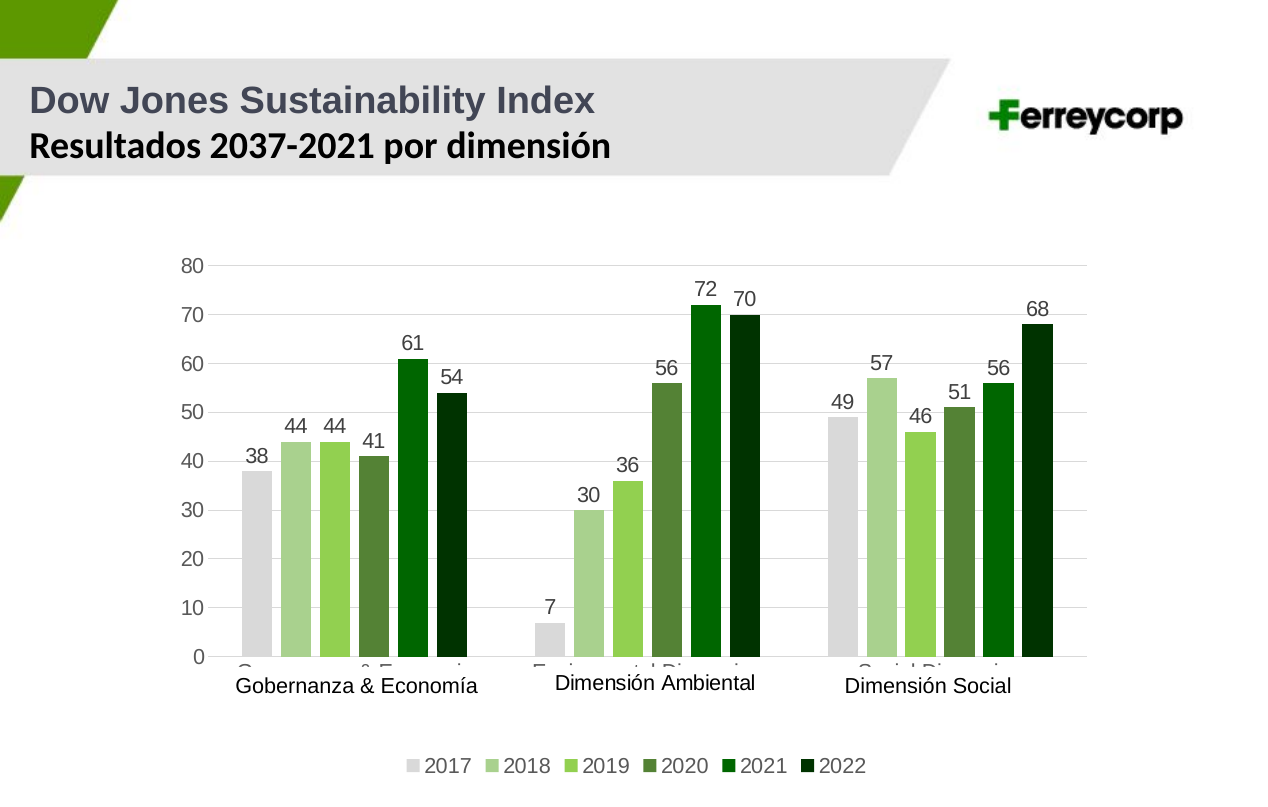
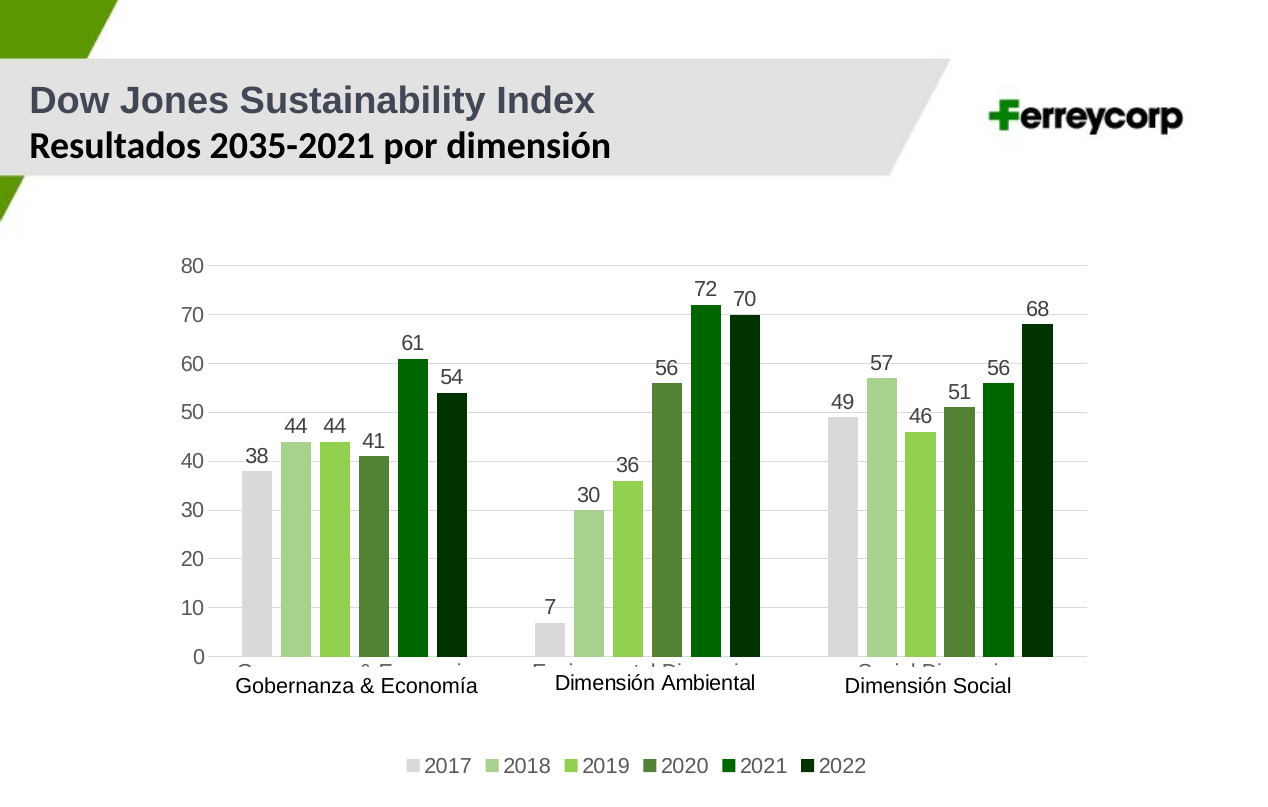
2037-2021: 2037-2021 -> 2035-2021
